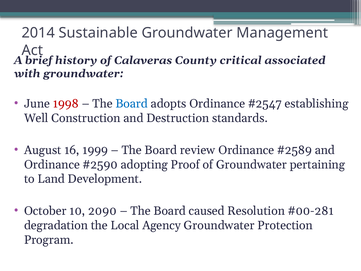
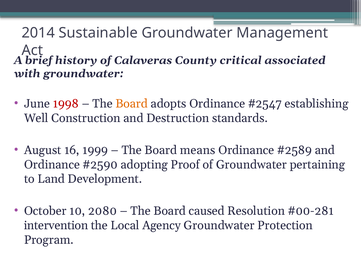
Board at (132, 104) colour: blue -> orange
review: review -> means
2090: 2090 -> 2080
degradation: degradation -> intervention
